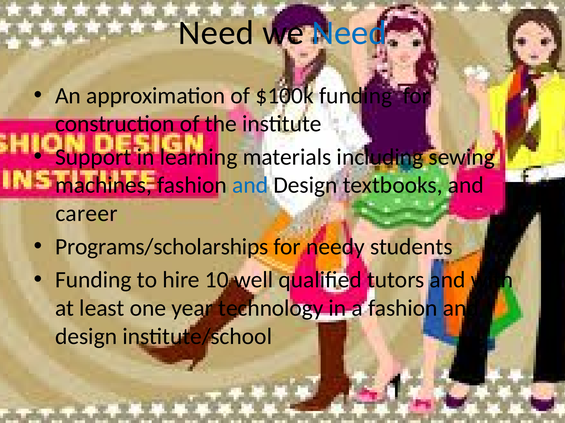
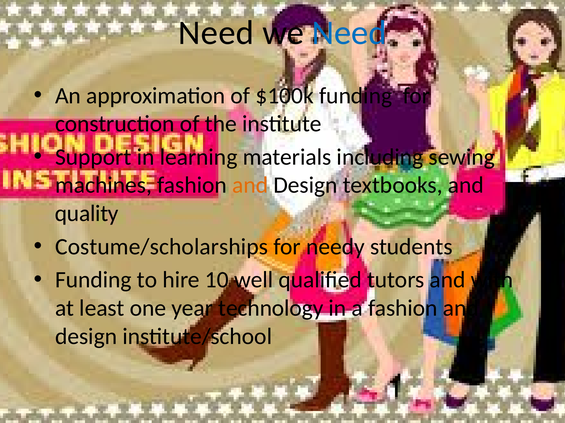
and at (250, 186) colour: blue -> orange
career: career -> quality
Programs/scholarships: Programs/scholarships -> Costume/scholarships
